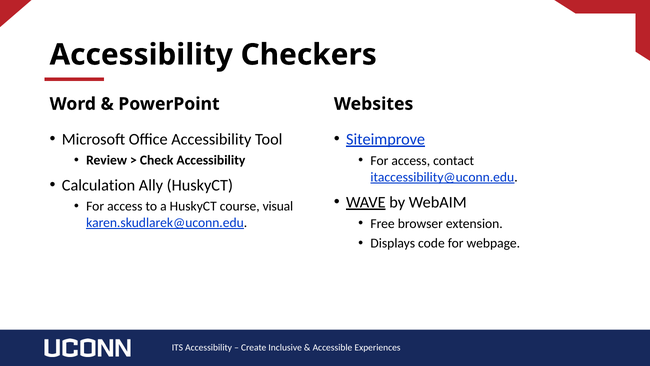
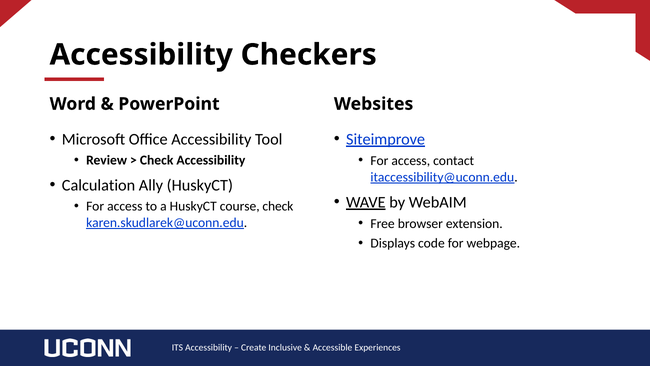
course visual: visual -> check
